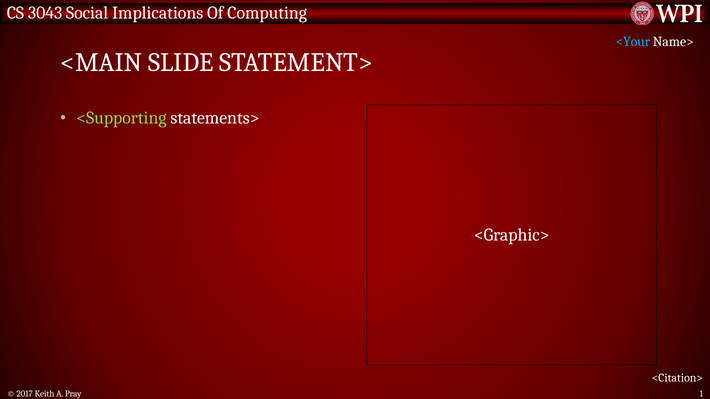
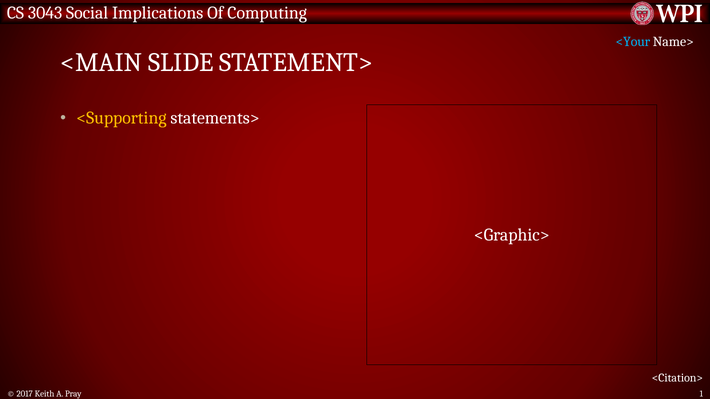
<Supporting colour: light green -> yellow
